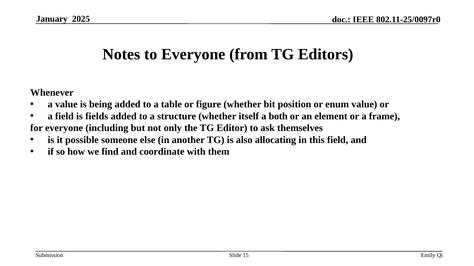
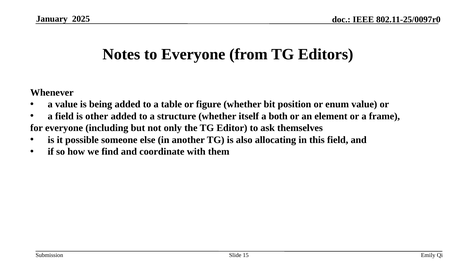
fields: fields -> other
